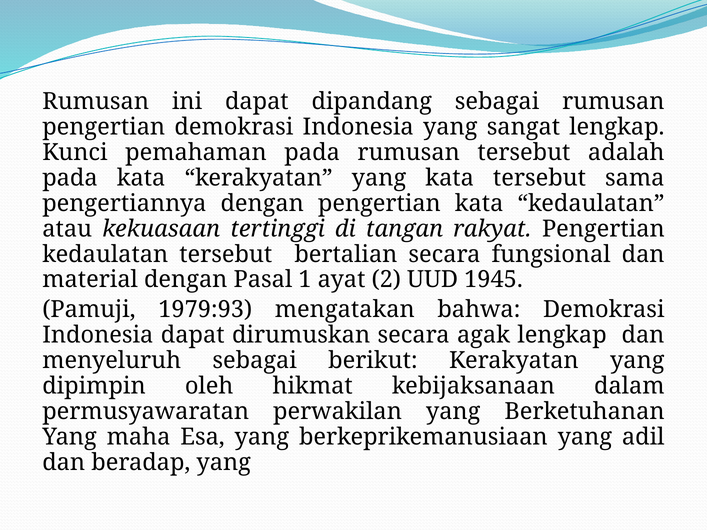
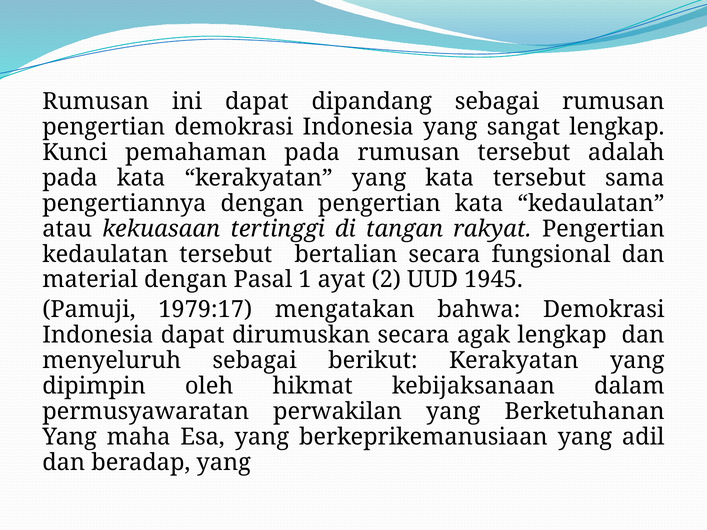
1979:93: 1979:93 -> 1979:17
